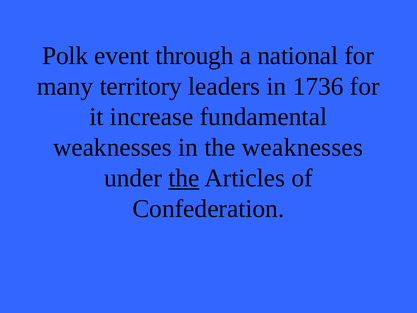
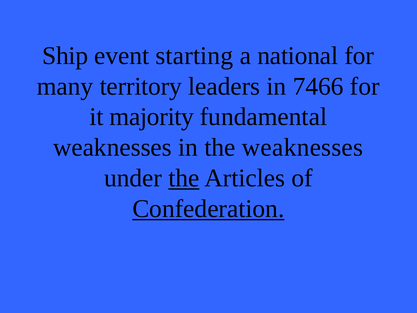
Polk: Polk -> Ship
through: through -> starting
1736: 1736 -> 7466
increase: increase -> majority
Confederation underline: none -> present
